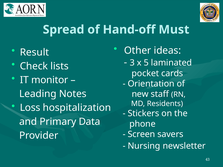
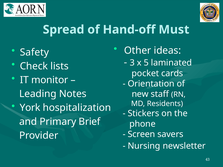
Result: Result -> Safety
Loss: Loss -> York
Data: Data -> Brief
